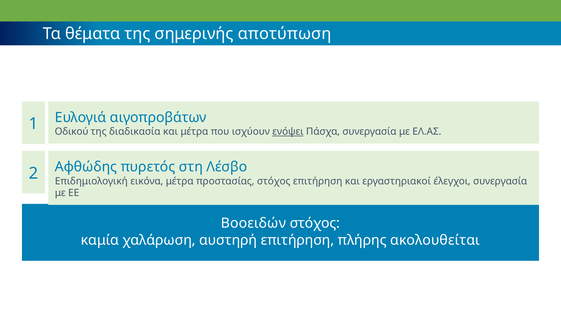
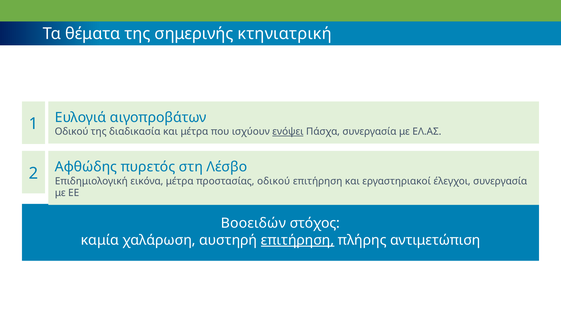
αποτύπωση: αποτύπωση -> κτηνιατρική
προστασίας στόχος: στόχος -> οδικού
επιτήρηση at (298, 240) underline: none -> present
ακολουθείται: ακολουθείται -> αντιμετώπιση
